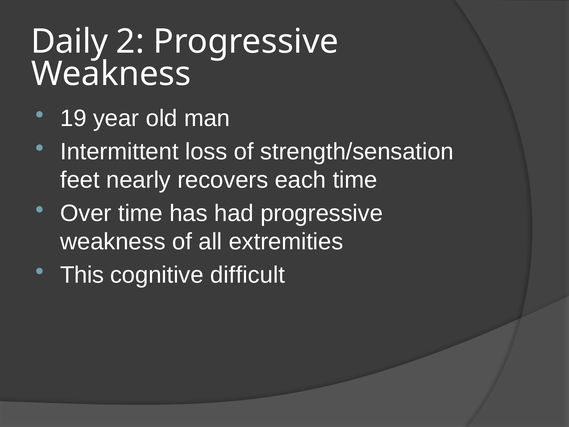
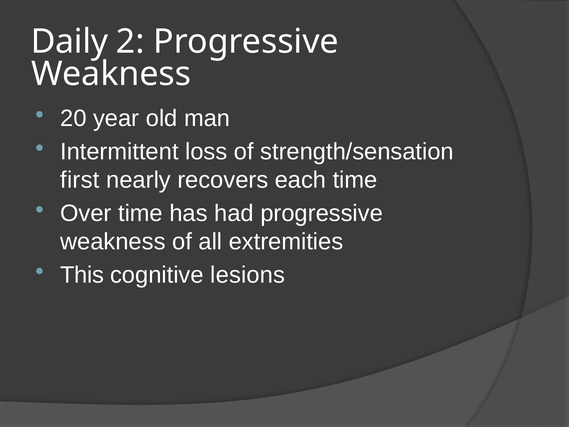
19: 19 -> 20
feet: feet -> first
difficult: difficult -> lesions
